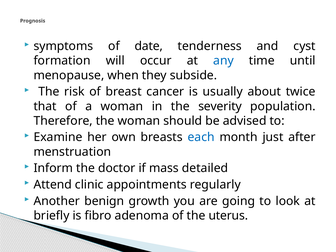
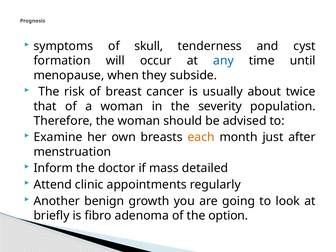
date: date -> skull
each colour: blue -> orange
uterus: uterus -> option
